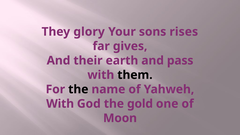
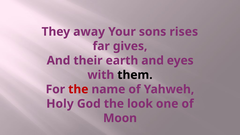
glory: glory -> away
pass: pass -> eyes
the at (78, 89) colour: black -> red
With at (60, 104): With -> Holy
gold: gold -> look
